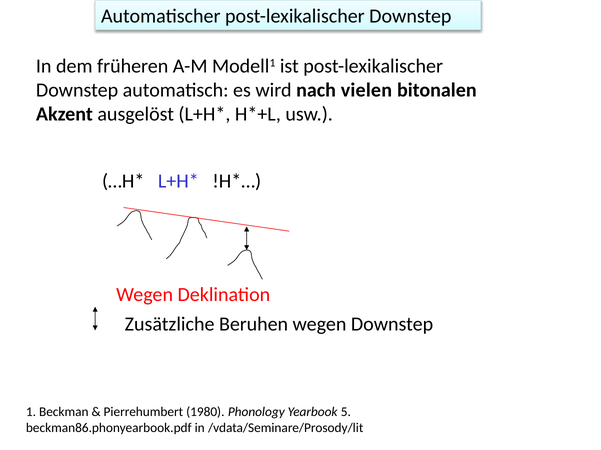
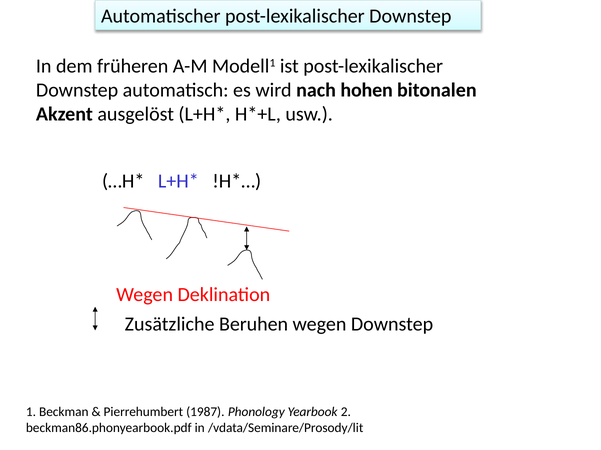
vielen: vielen -> hohen
1980: 1980 -> 1987
5: 5 -> 2
